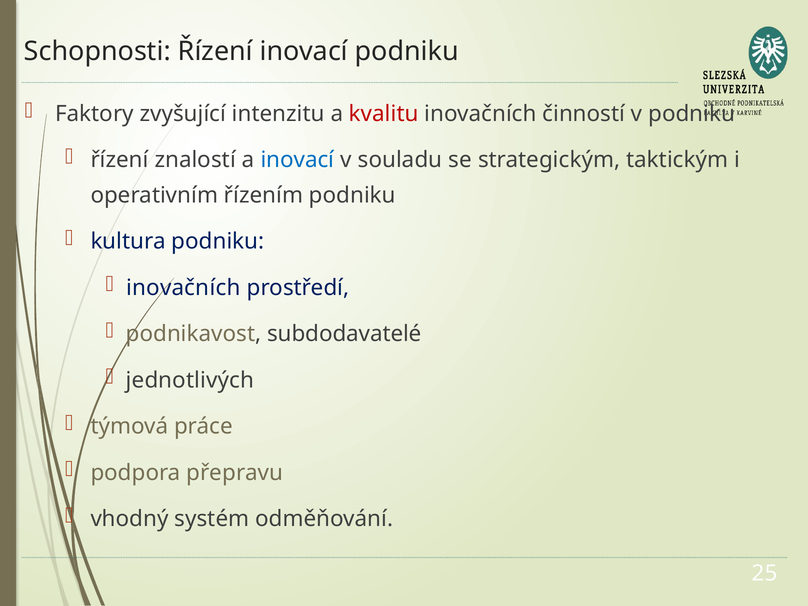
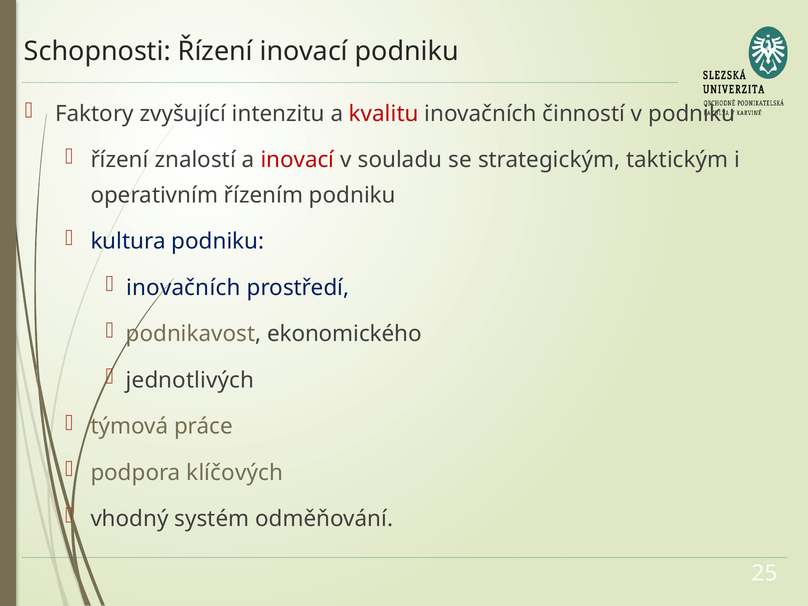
inovací at (297, 160) colour: blue -> red
subdodavatelé: subdodavatelé -> ekonomického
přepravu: přepravu -> klíčových
